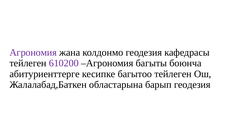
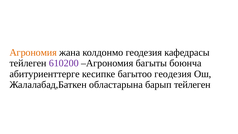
Агрономия at (33, 52) colour: purple -> orange
багытоо тейлеген: тейлеген -> геодезия
барып геодезия: геодезия -> тейлеген
